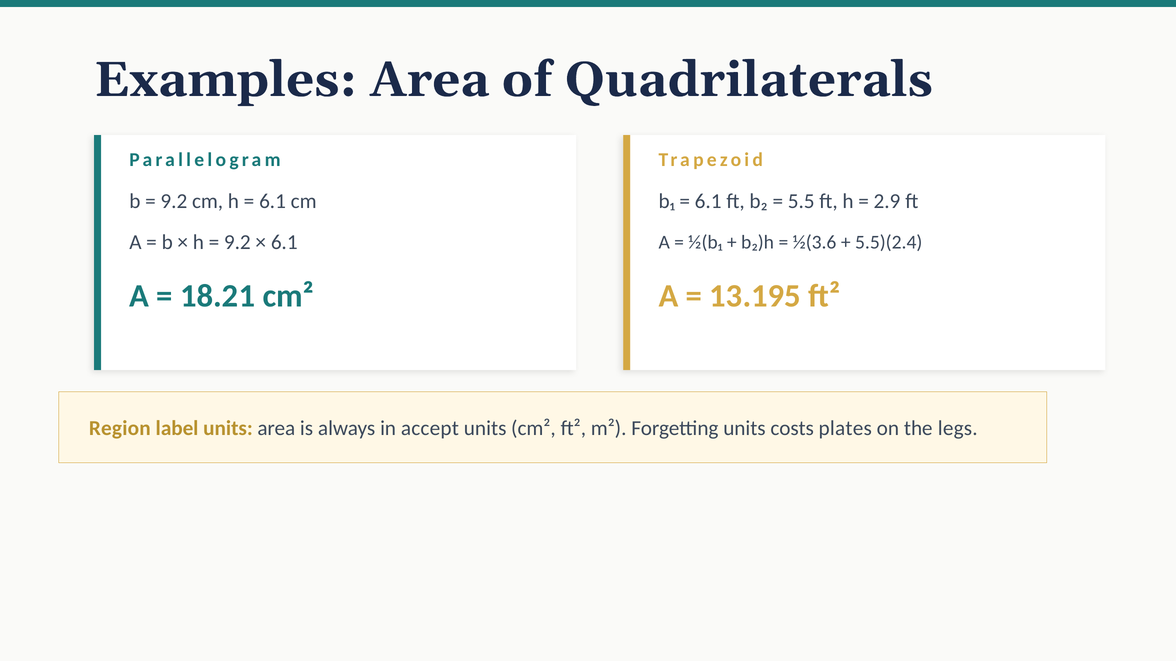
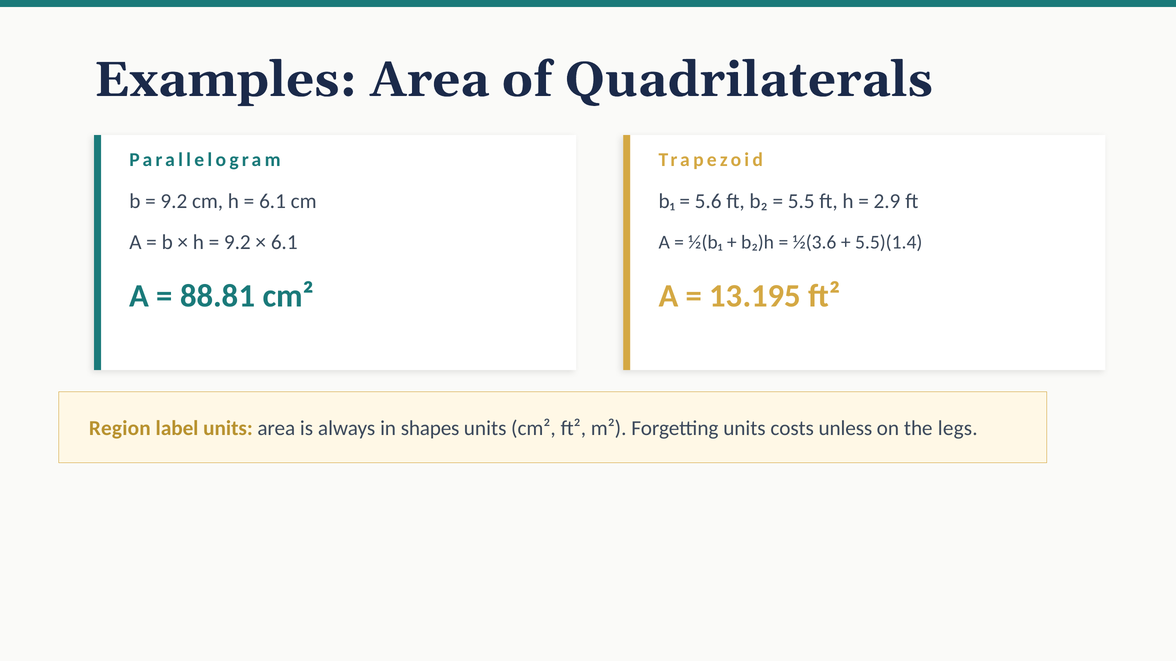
6.1 at (708, 201): 6.1 -> 5.6
5.5)(2.4: 5.5)(2.4 -> 5.5)(1.4
18.21: 18.21 -> 88.81
accept: accept -> shapes
plates: plates -> unless
